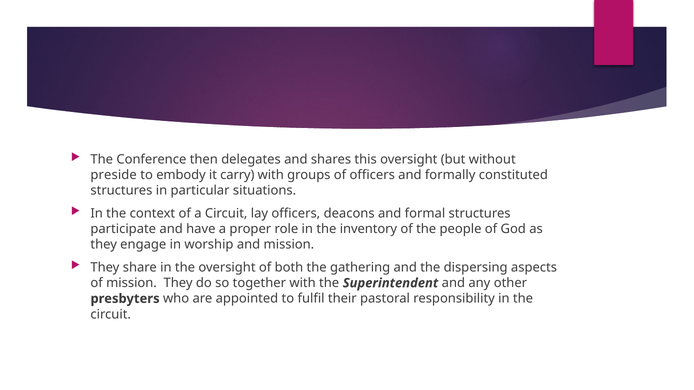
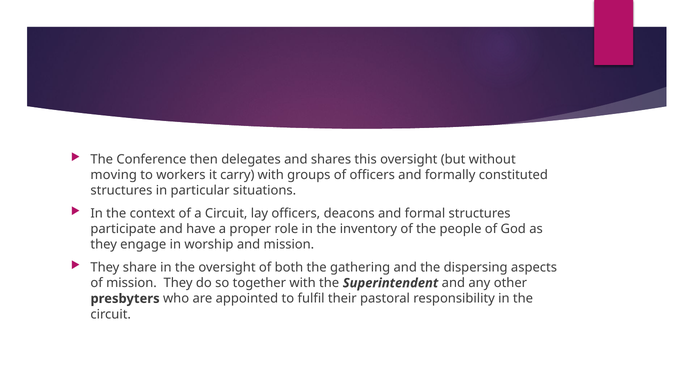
preside: preside -> moving
embody: embody -> workers
